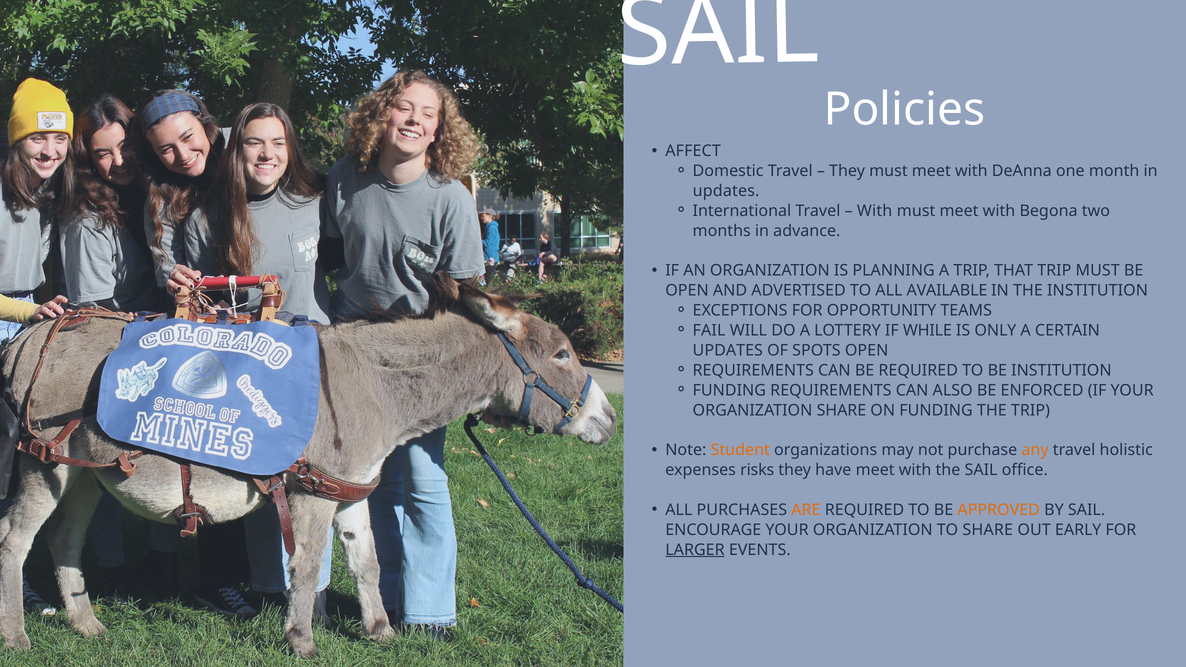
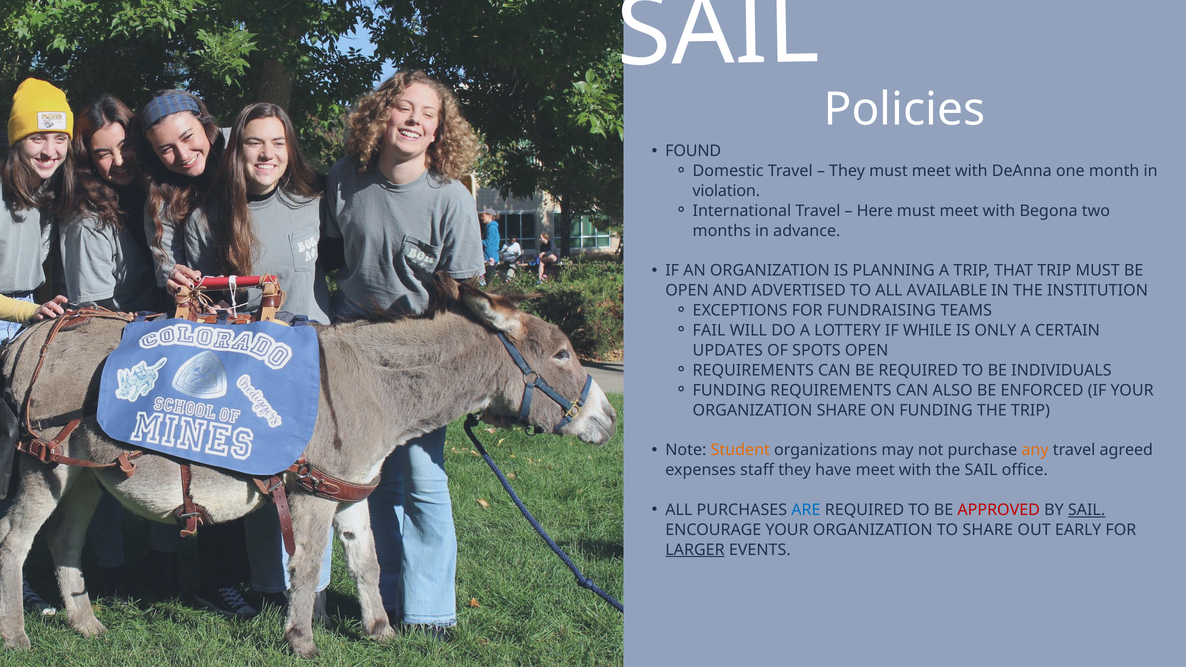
AFFECT: AFFECT -> FOUND
updates at (726, 191): updates -> violation
With at (875, 211): With -> Here
OPPORTUNITY: OPPORTUNITY -> FUNDRAISING
BE INSTITUTION: INSTITUTION -> INDIVIDUALS
holistic: holistic -> agreed
risks: risks -> staff
ARE colour: orange -> blue
APPROVED colour: orange -> red
SAIL at (1087, 510) underline: none -> present
